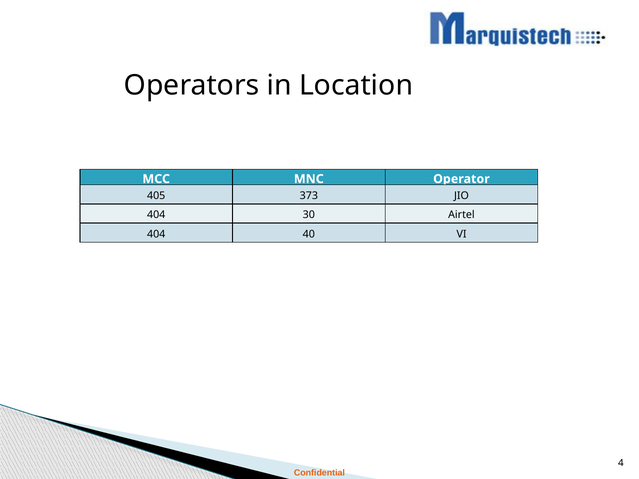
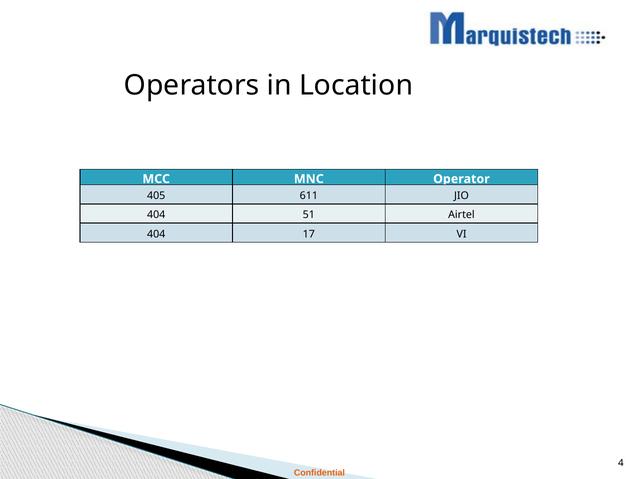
373: 373 -> 611
30: 30 -> 51
40: 40 -> 17
